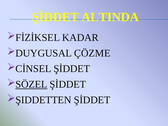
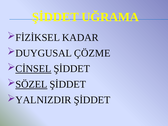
ALTINDA: ALTINDA -> UĞRAMA
CİNSEL underline: none -> present
ŞIDDETTEN: ŞIDDETTEN -> YALNIZDIR
